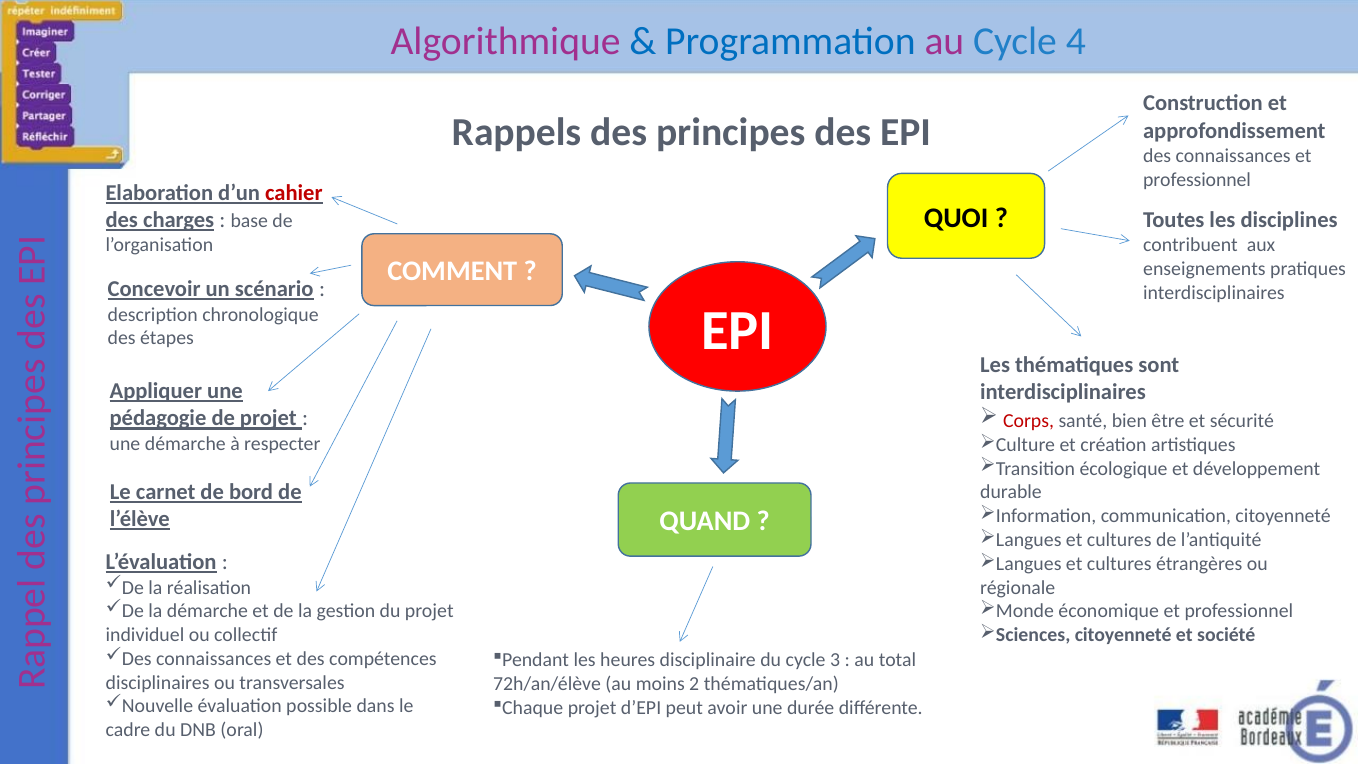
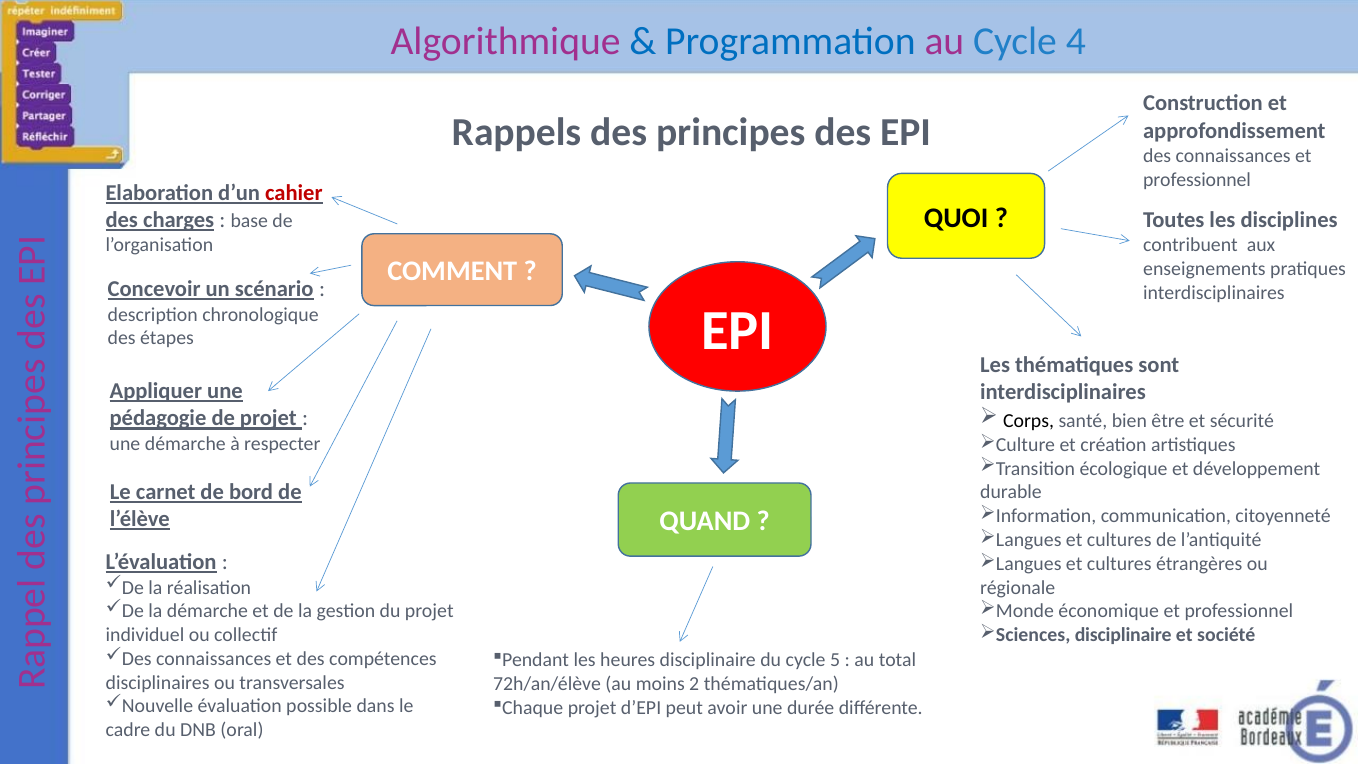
Corps colour: red -> black
citoyenneté at (1123, 635): citoyenneté -> disciplinaire
3: 3 -> 5
